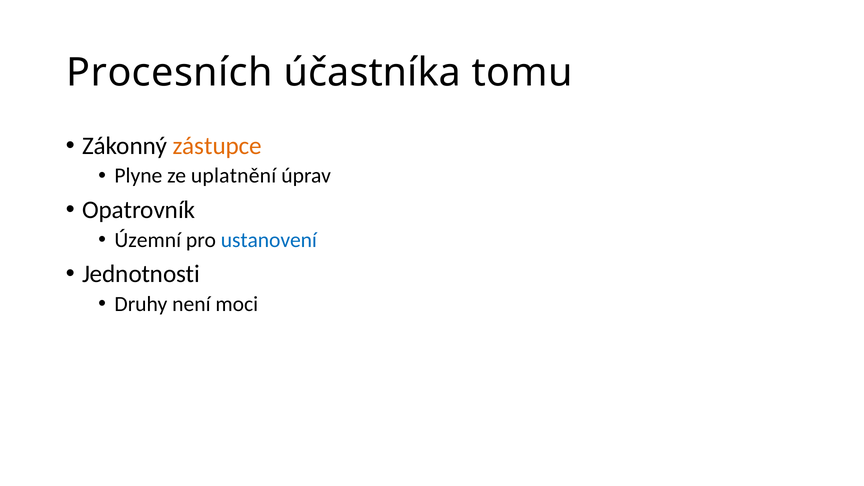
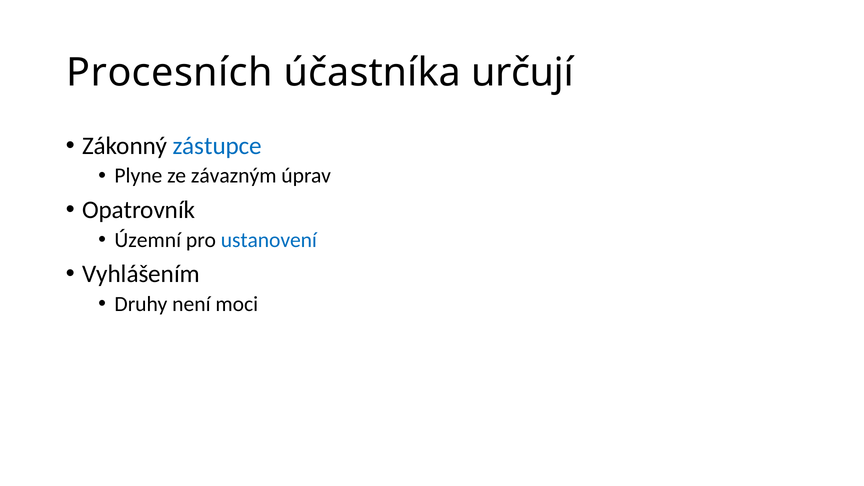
tomu: tomu -> určují
zástupce colour: orange -> blue
uplatnění: uplatnění -> závazným
Jednotnosti: Jednotnosti -> Vyhlášením
